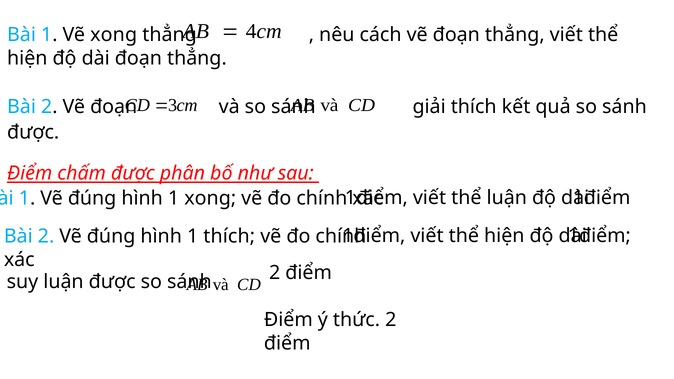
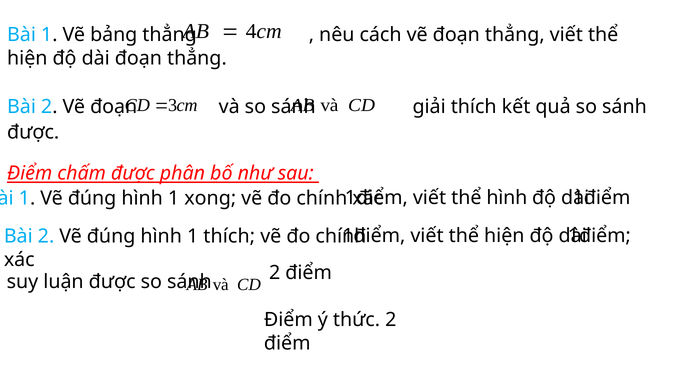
Vẽ xong: xong -> bảng
thể luận: luận -> hình
